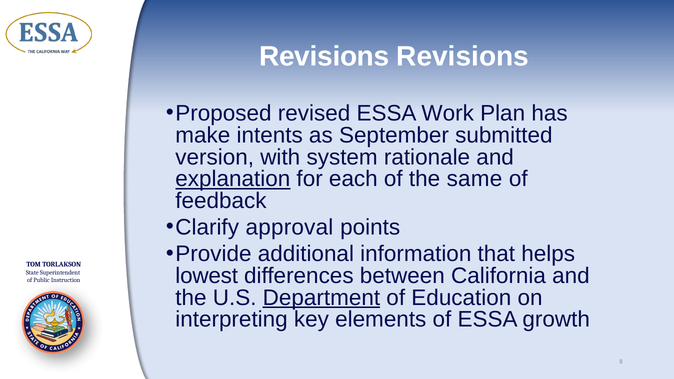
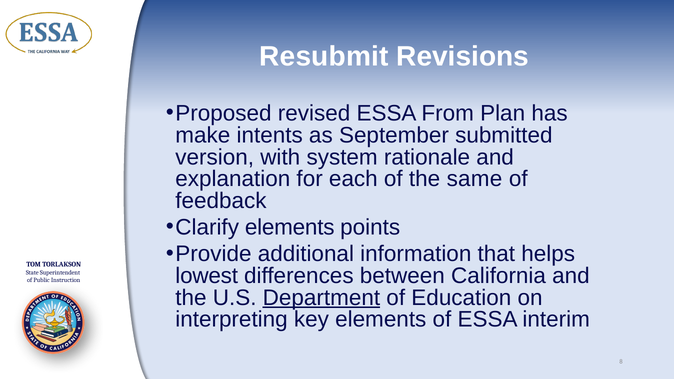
Revisions at (324, 57): Revisions -> Resubmit
Work: Work -> From
explanation underline: present -> none
Clarify approval: approval -> elements
growth: growth -> interim
